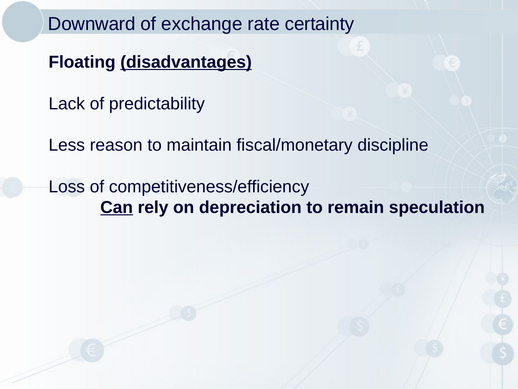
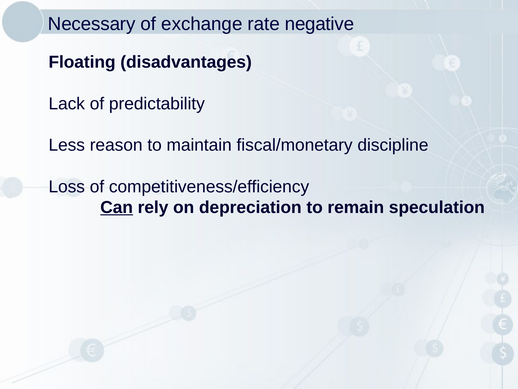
Downward: Downward -> Necessary
certainty: certainty -> negative
disadvantages underline: present -> none
